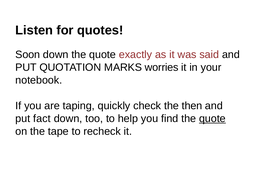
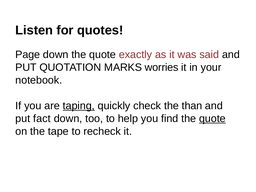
Soon: Soon -> Page
taping underline: none -> present
then: then -> than
